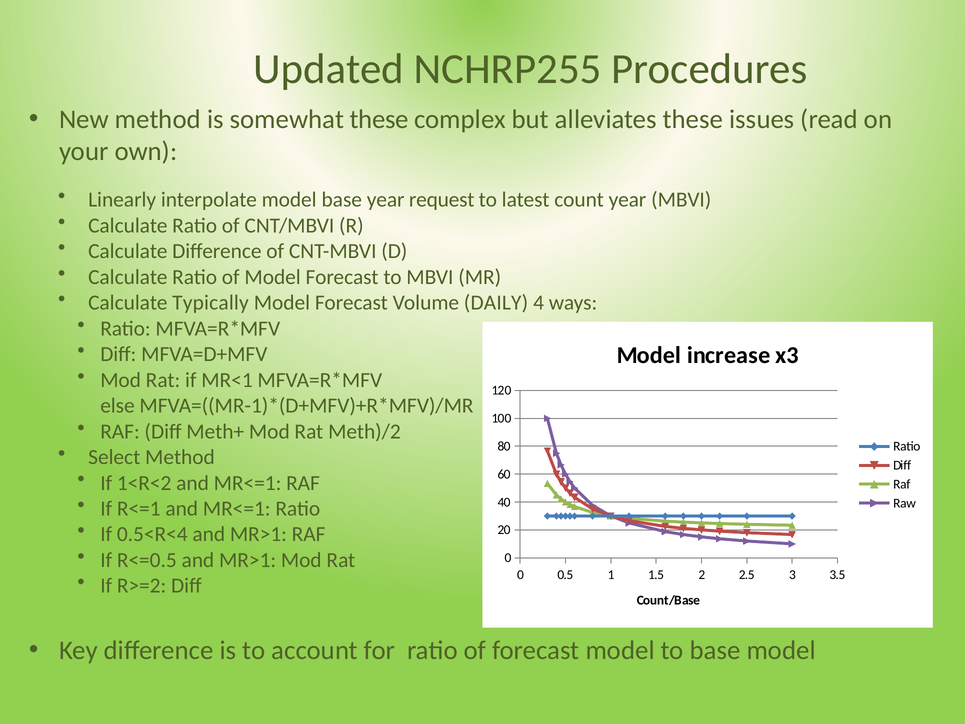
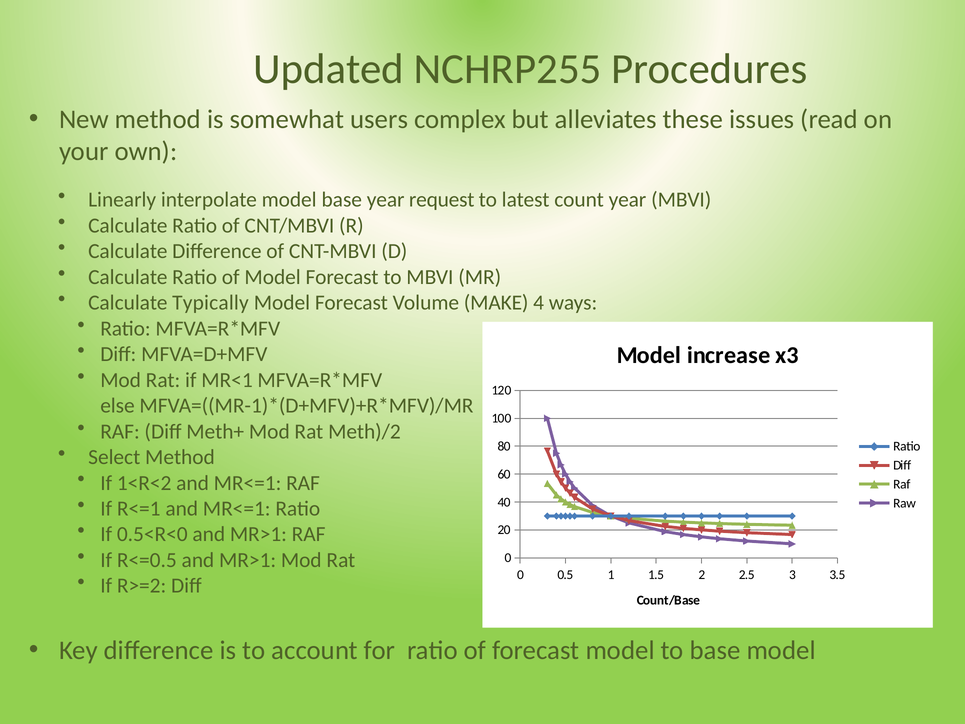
somewhat these: these -> users
DAILY: DAILY -> MAKE
0.5<R<4: 0.5<R<4 -> 0.5<R<0
